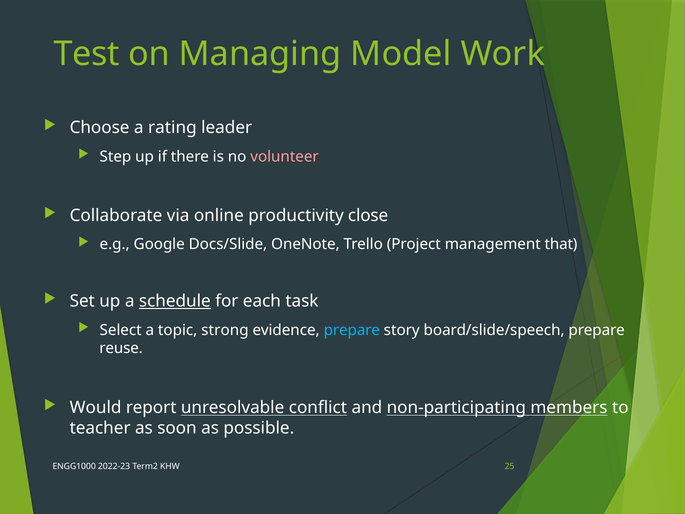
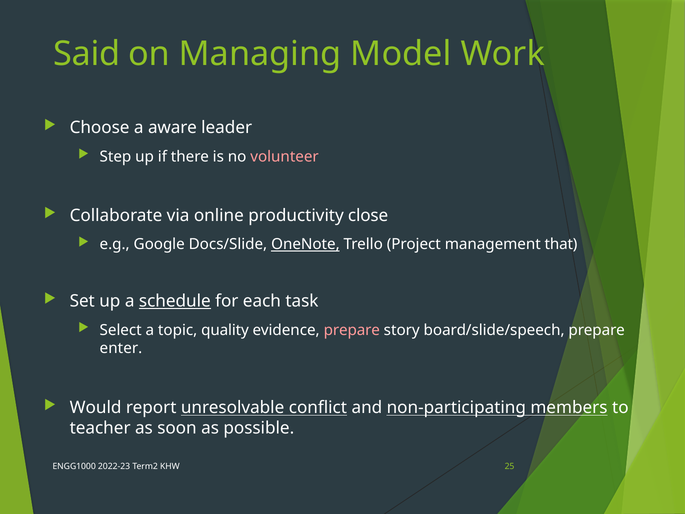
Test: Test -> Said
rating: rating -> aware
OneNote underline: none -> present
strong: strong -> quality
prepare at (352, 330) colour: light blue -> pink
reuse: reuse -> enter
